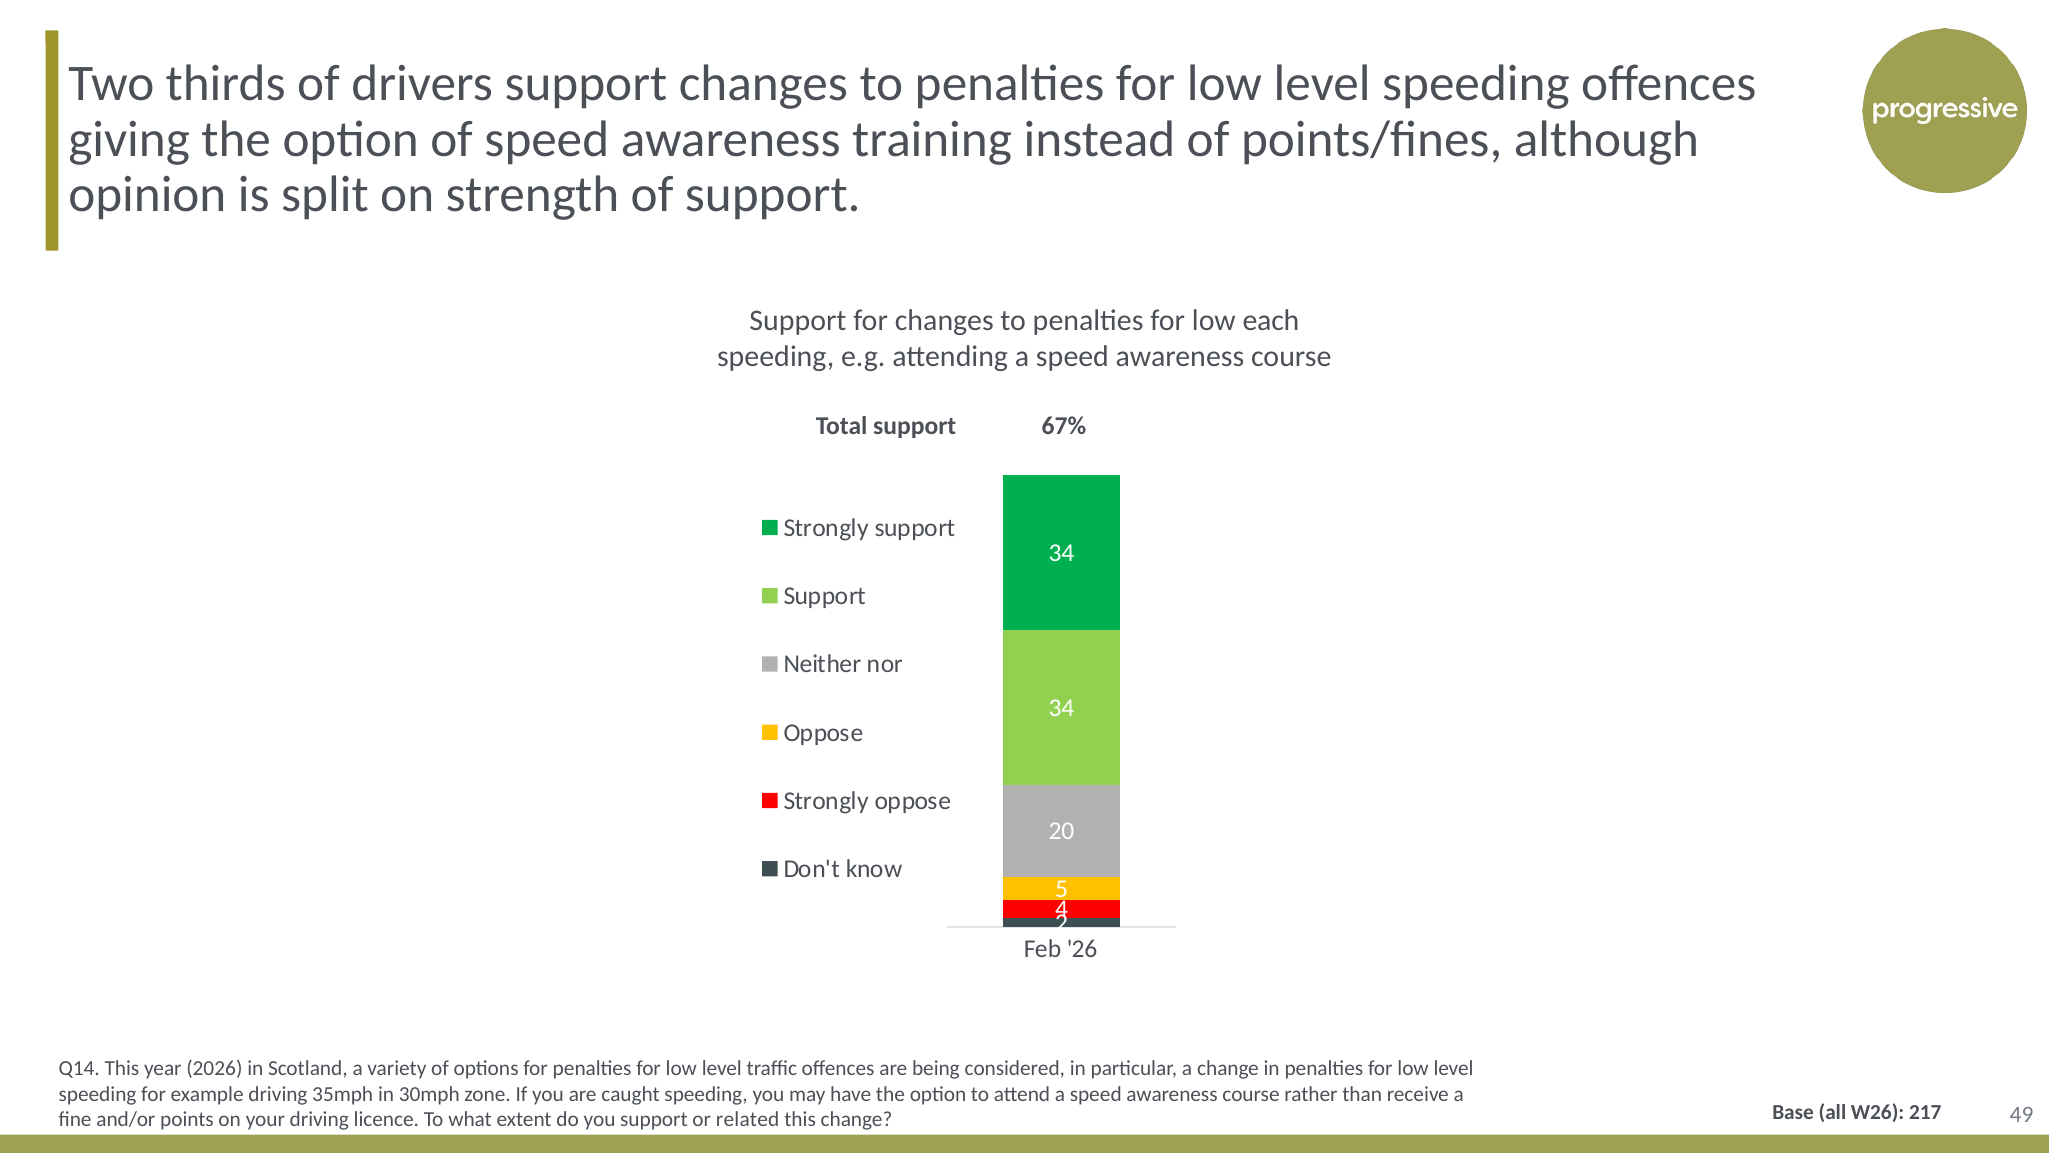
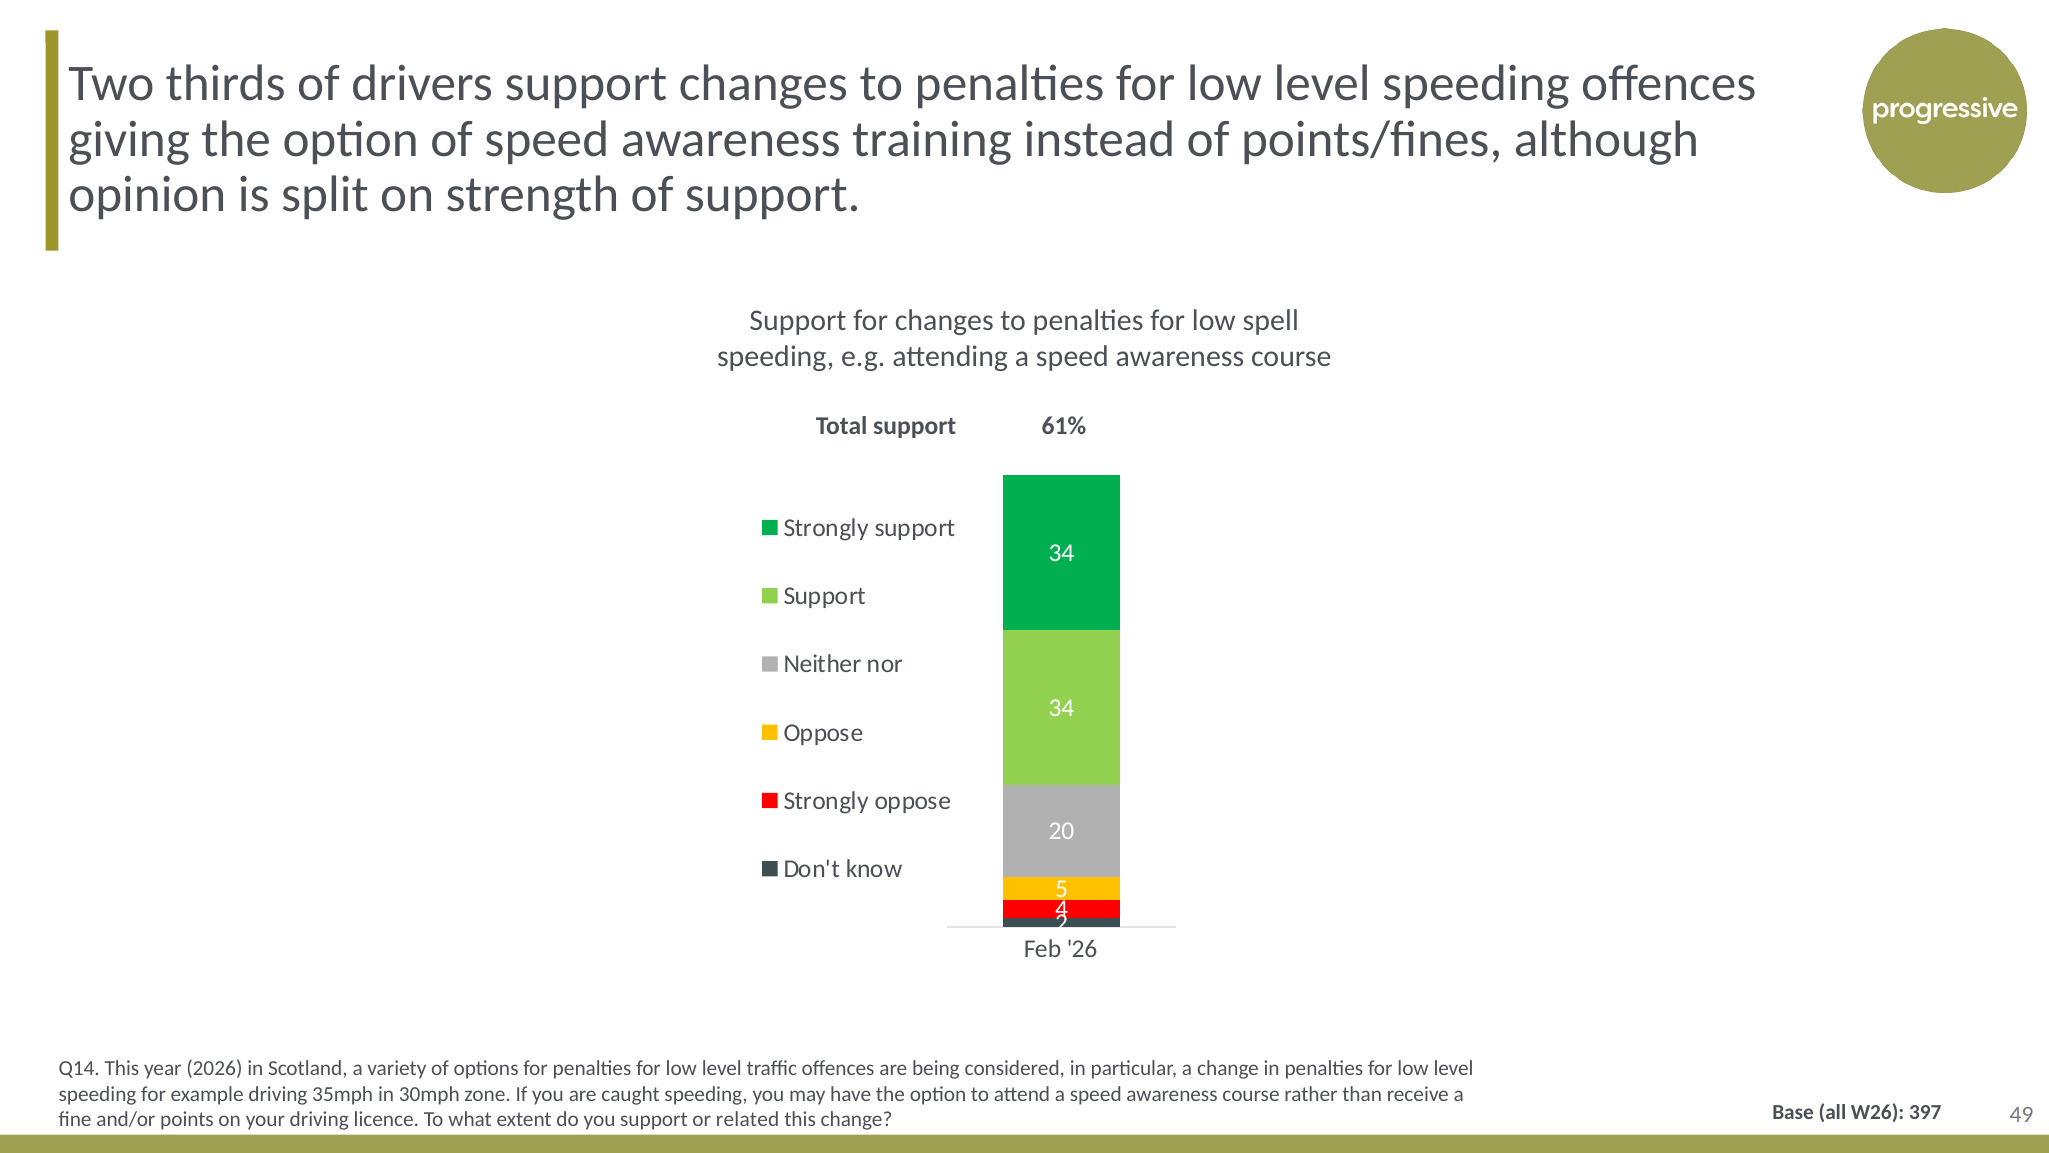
each: each -> spell
67%: 67% -> 61%
217: 217 -> 397
